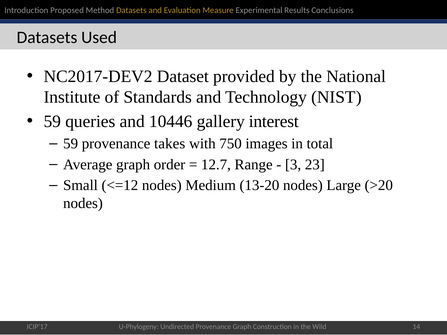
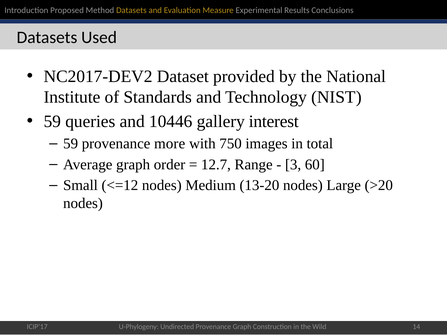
takes: takes -> more
23: 23 -> 60
